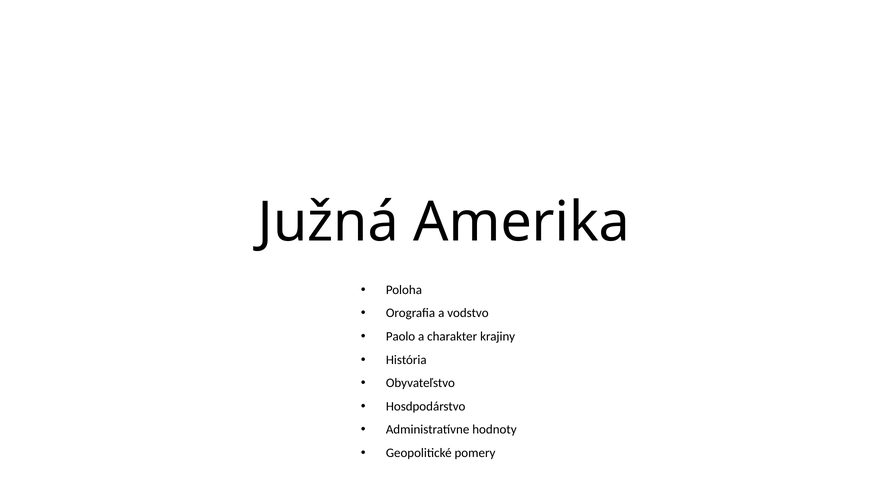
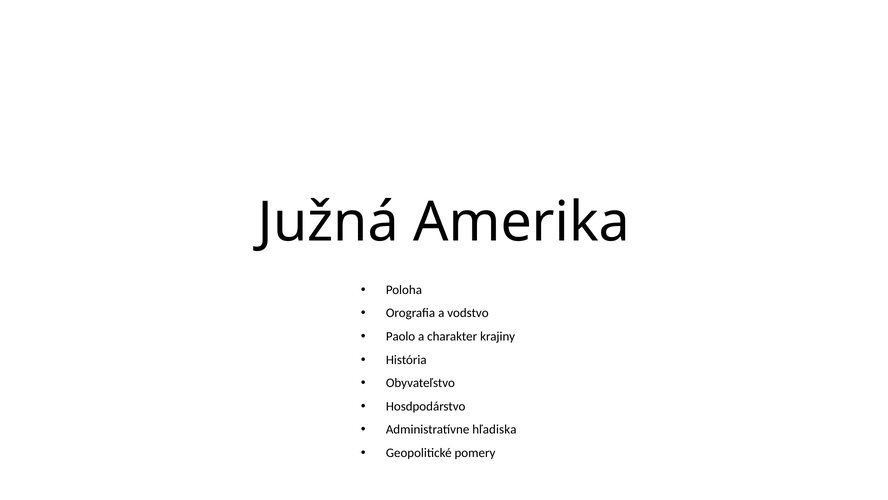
hodnoty: hodnoty -> hľadiska
